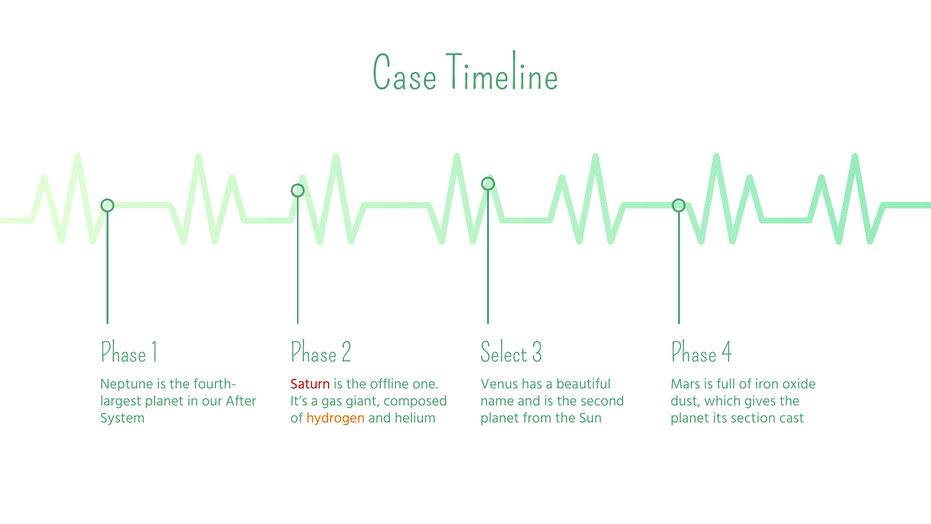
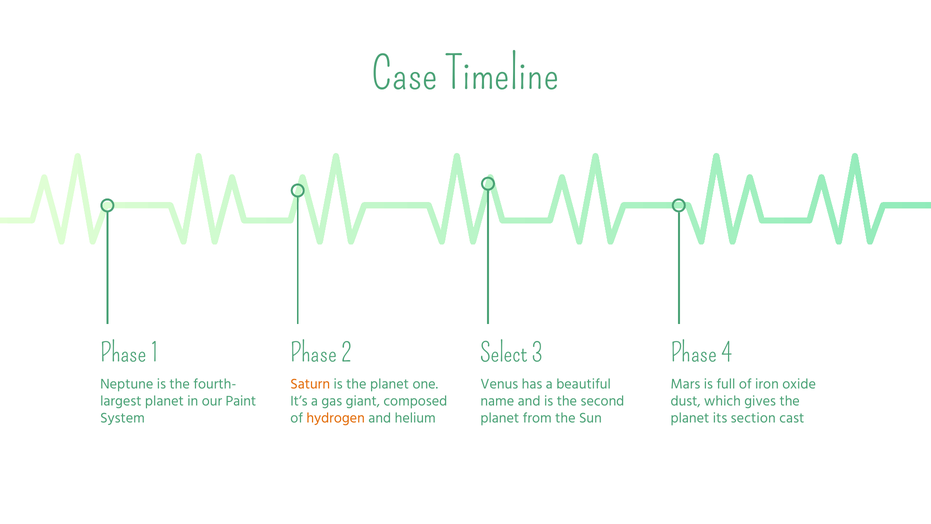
Saturn colour: red -> orange
is the offline: offline -> planet
After: After -> Paint
